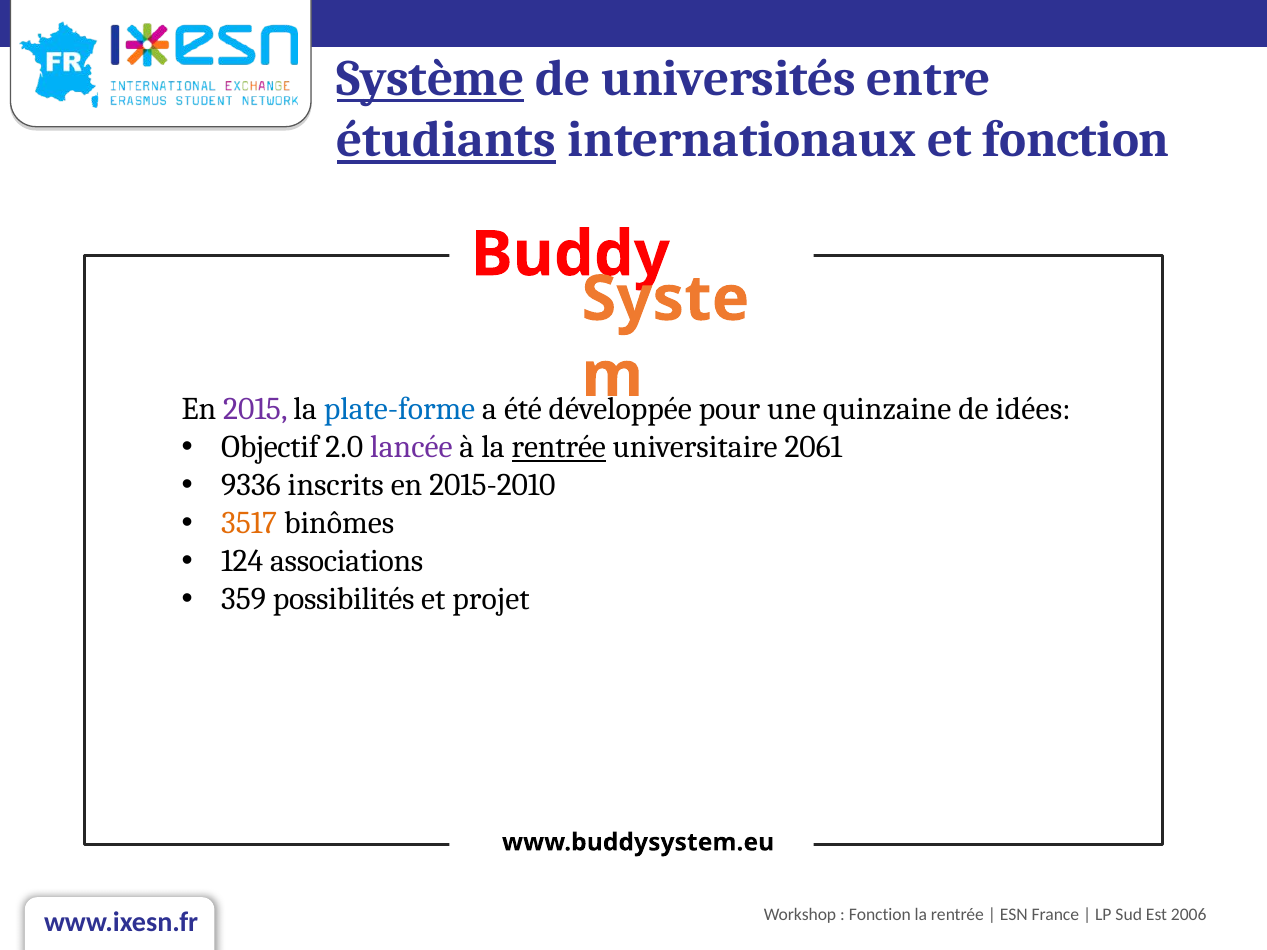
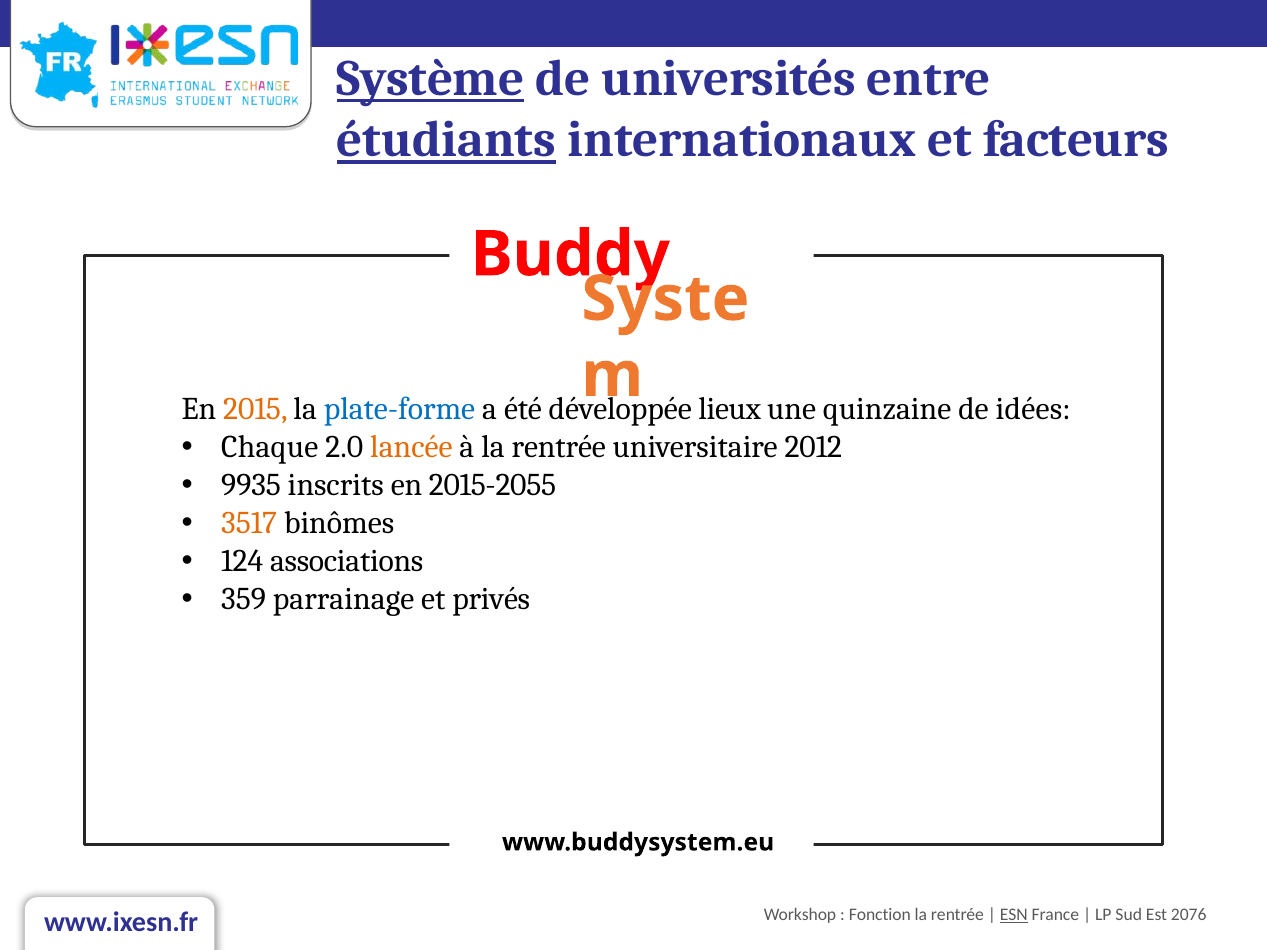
et fonction: fonction -> facteurs
2015 colour: purple -> orange
pour: pour -> lieux
Objectif: Objectif -> Chaque
lancée colour: purple -> orange
rentrée at (559, 447) underline: present -> none
2061: 2061 -> 2012
9336: 9336 -> 9935
2015-2010: 2015-2010 -> 2015-2055
possibilités: possibilités -> parrainage
projet: projet -> privés
ESN underline: none -> present
2006: 2006 -> 2076
